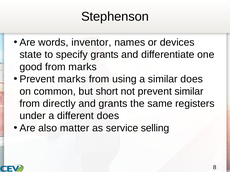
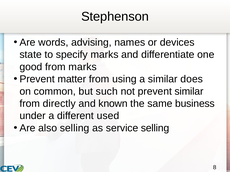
inventor: inventor -> advising
specify grants: grants -> marks
Prevent marks: marks -> matter
short: short -> such
and grants: grants -> known
registers: registers -> business
different does: does -> used
also matter: matter -> selling
